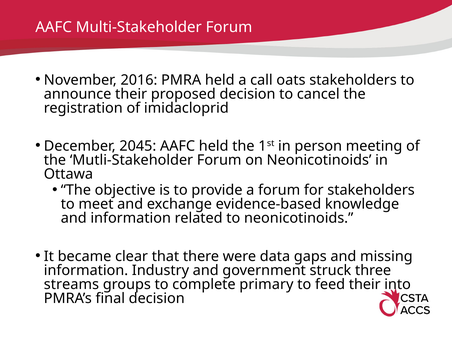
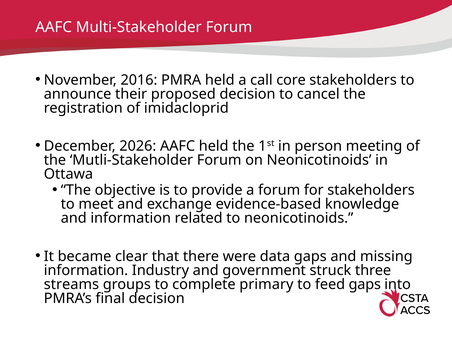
oats: oats -> core
2045: 2045 -> 2026
feed their: their -> gaps
